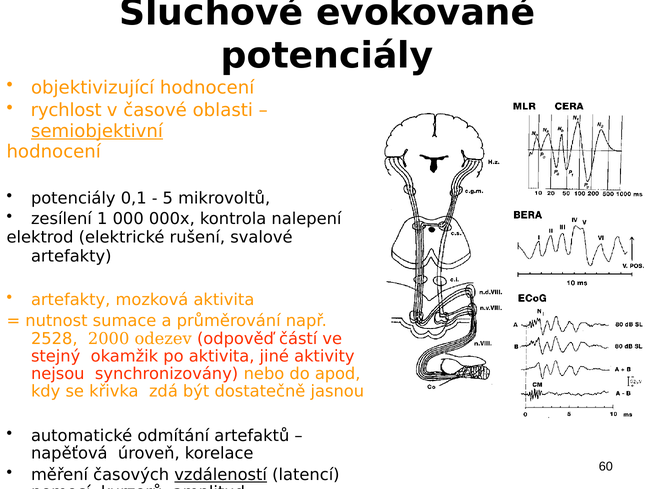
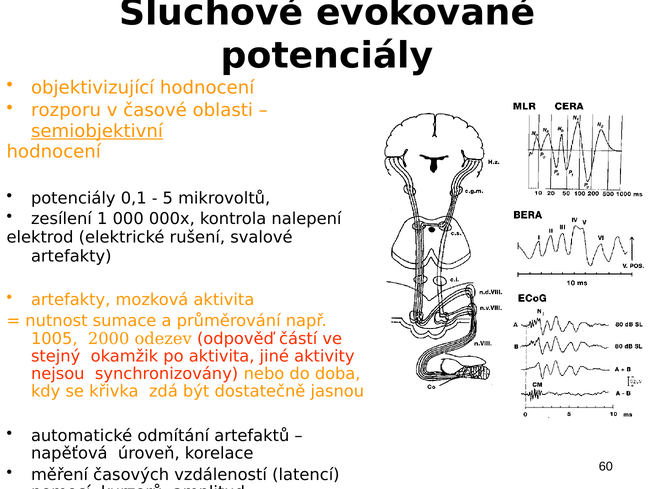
rychlost: rychlost -> rozporu
2528: 2528 -> 1005
apod: apod -> doba
vzdáleností underline: present -> none
